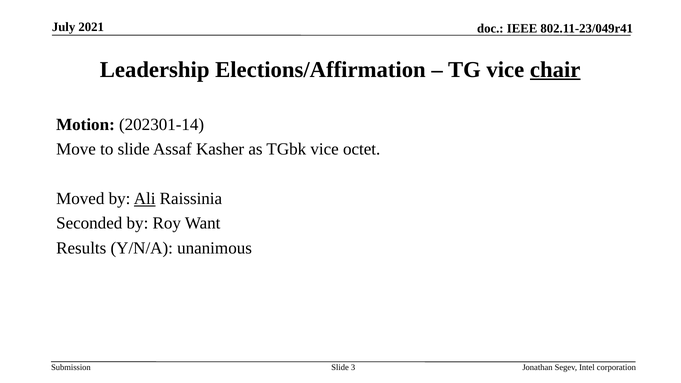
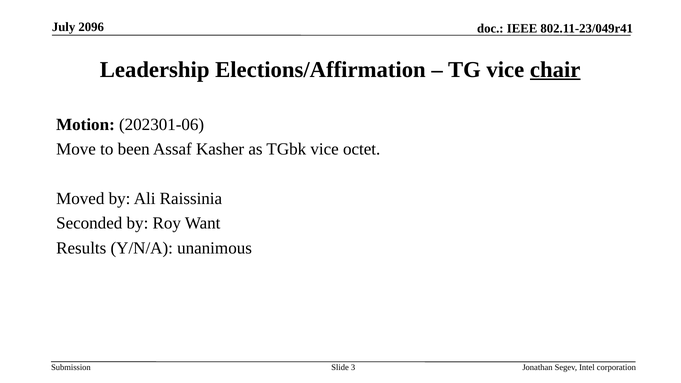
2021: 2021 -> 2096
202301-14: 202301-14 -> 202301-06
to slide: slide -> been
Ali underline: present -> none
